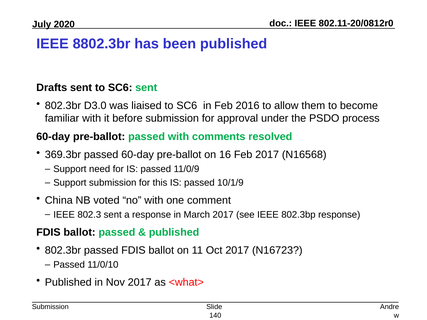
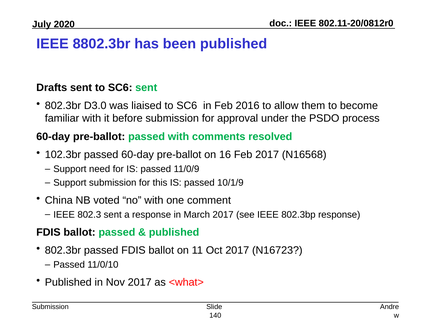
369.3br: 369.3br -> 102.3br
